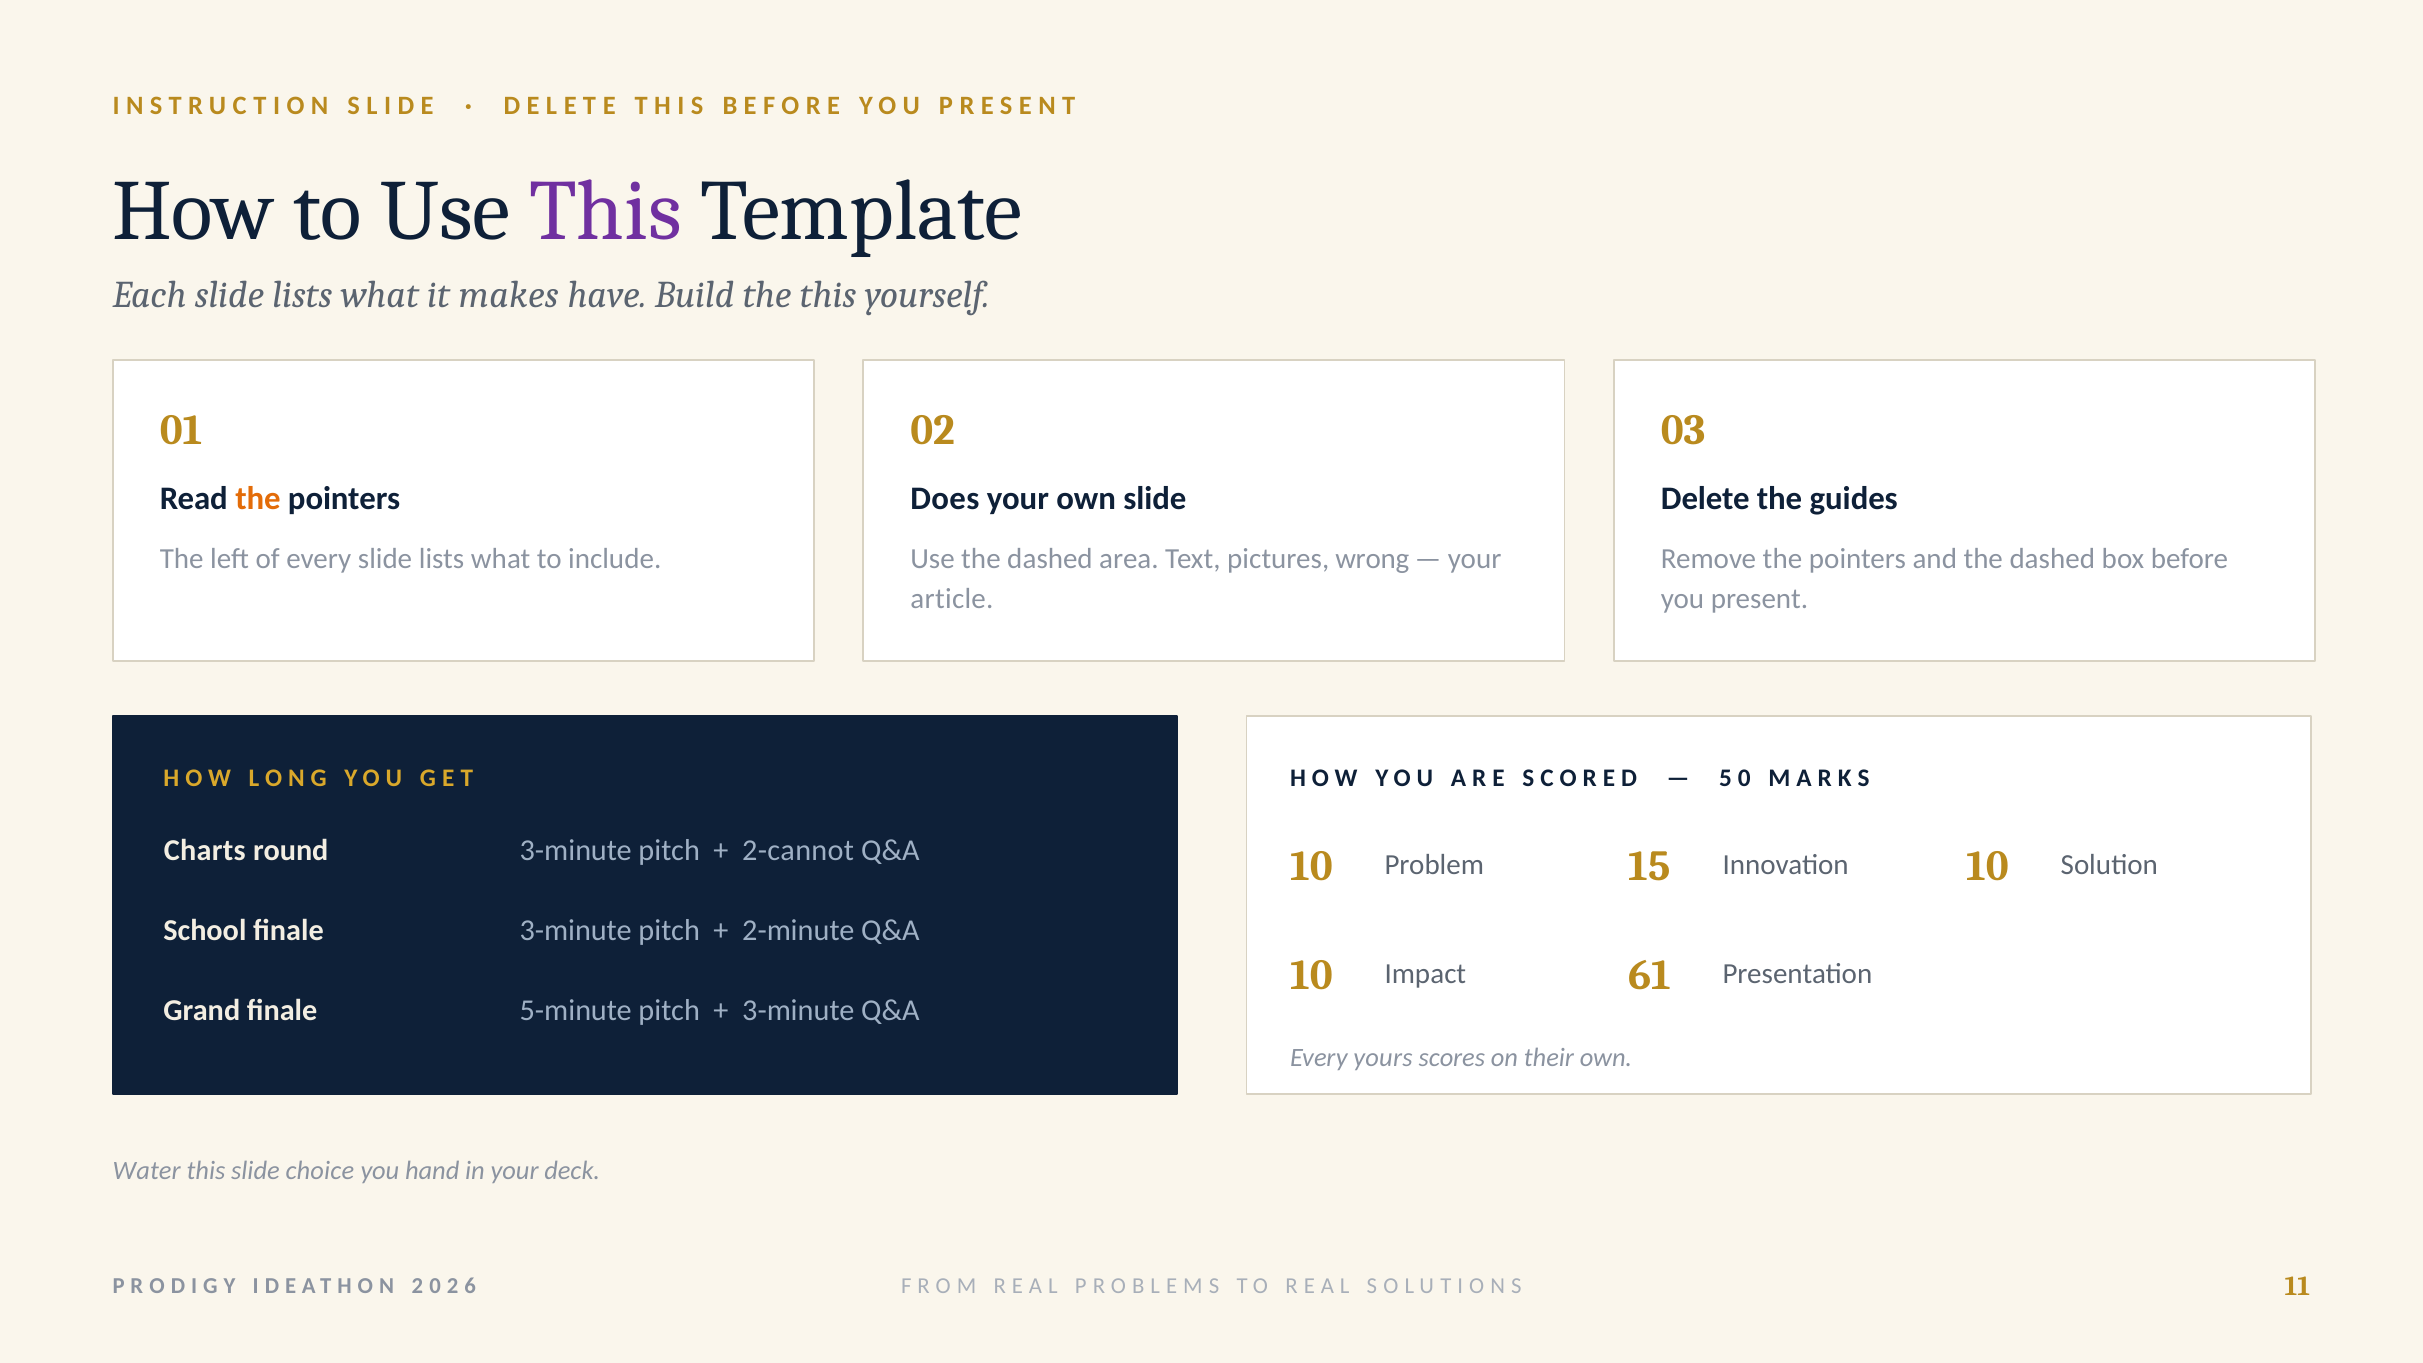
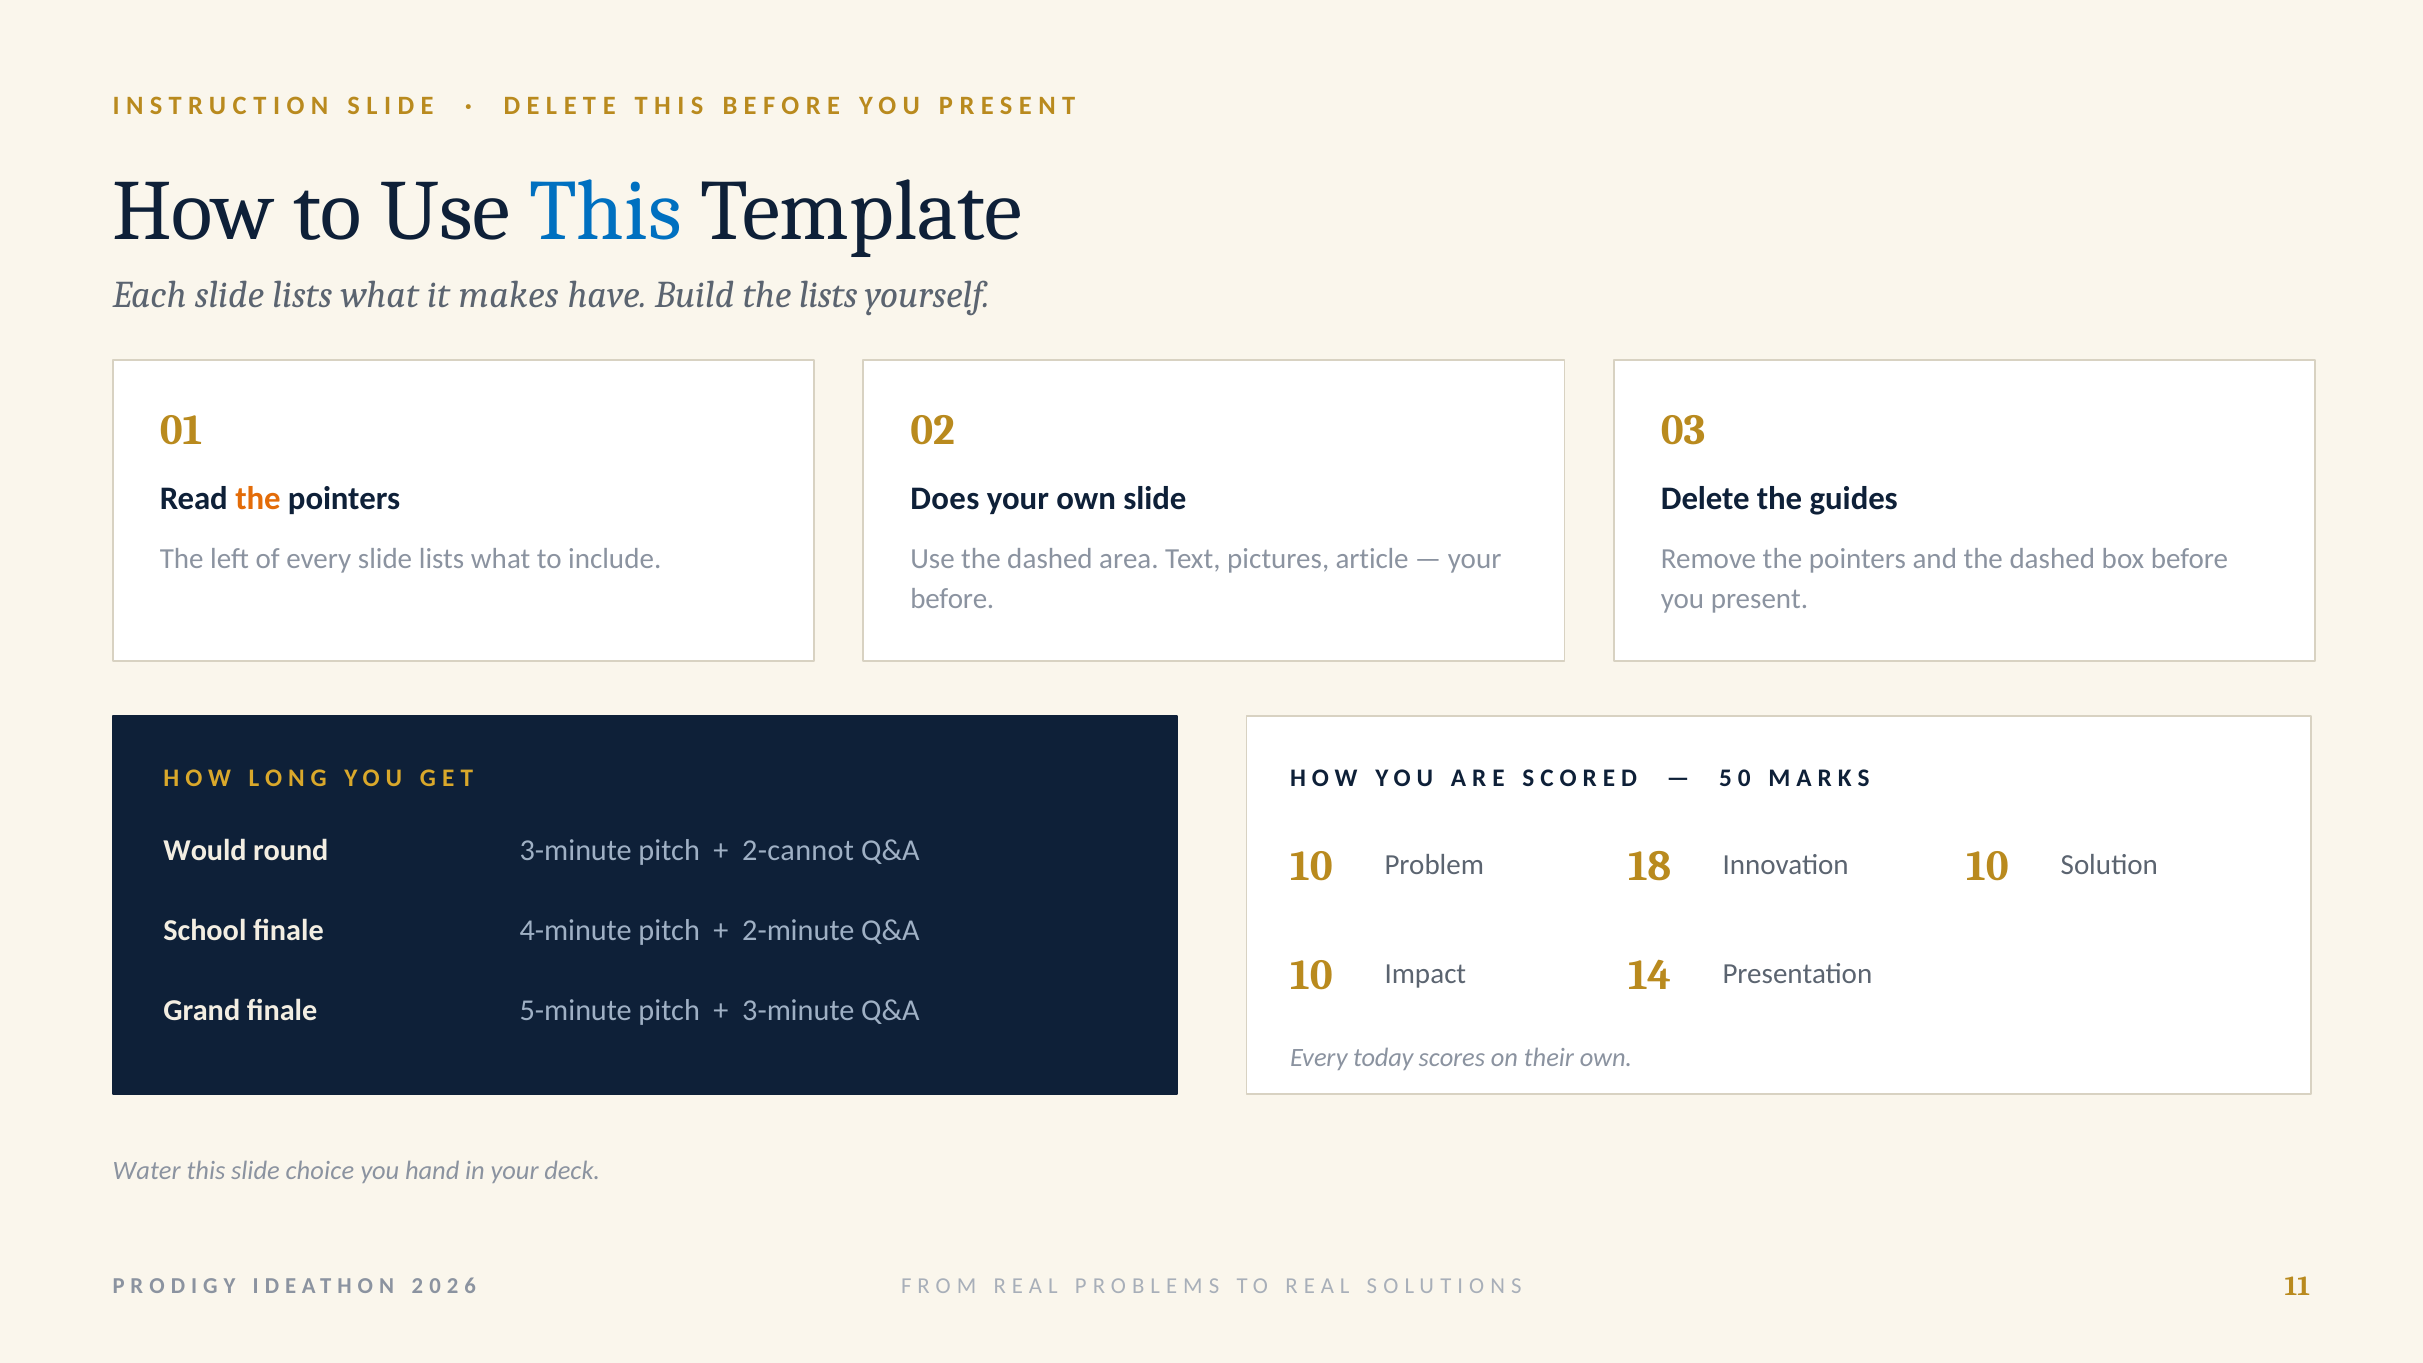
This at (605, 211) colour: purple -> blue
the this: this -> lists
wrong: wrong -> article
article at (952, 599): article -> before
Charts: Charts -> Would
15: 15 -> 18
finale 3-minute: 3-minute -> 4-minute
61: 61 -> 14
yours: yours -> today
